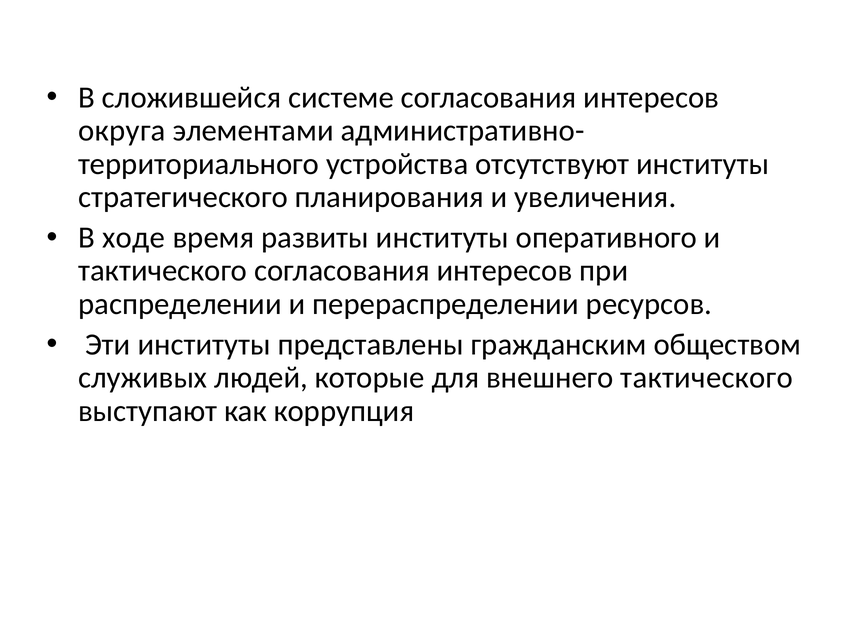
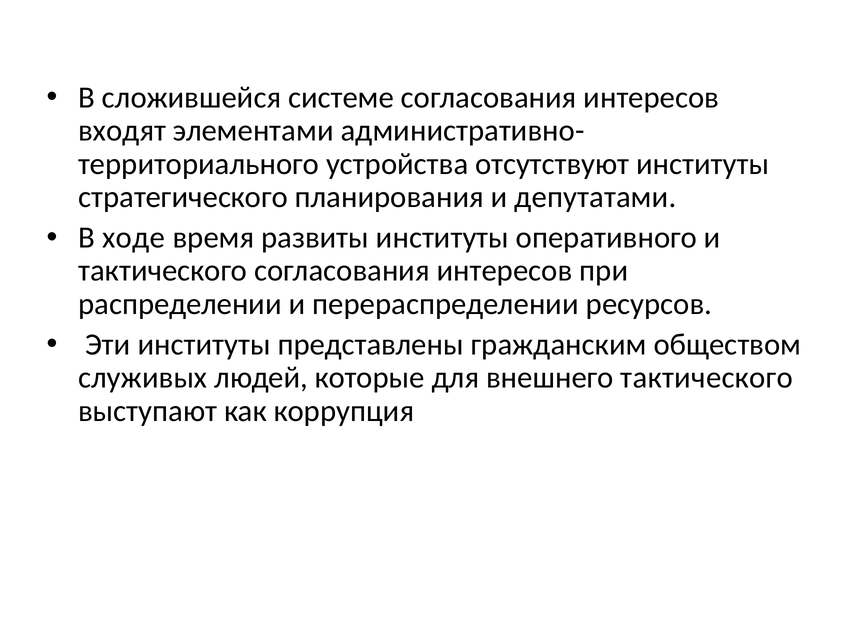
округа: округа -> входят
увеличения: увеличения -> депутатами
